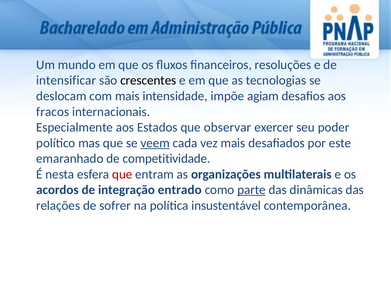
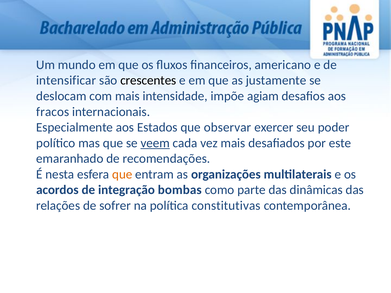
resoluções: resoluções -> americano
tecnologias: tecnologias -> justamente
competitividade: competitividade -> recomendações
que at (122, 174) colour: red -> orange
entrado: entrado -> bombas
parte underline: present -> none
insustentável: insustentável -> constitutivas
